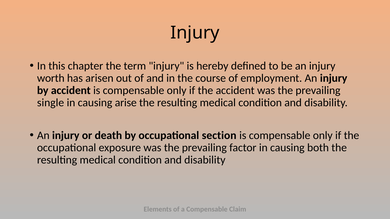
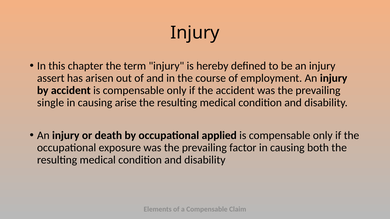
worth: worth -> assert
section: section -> applied
